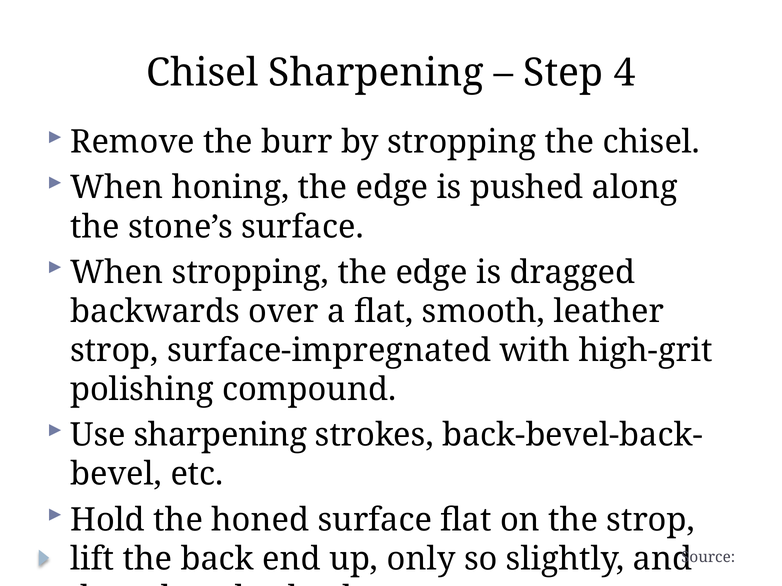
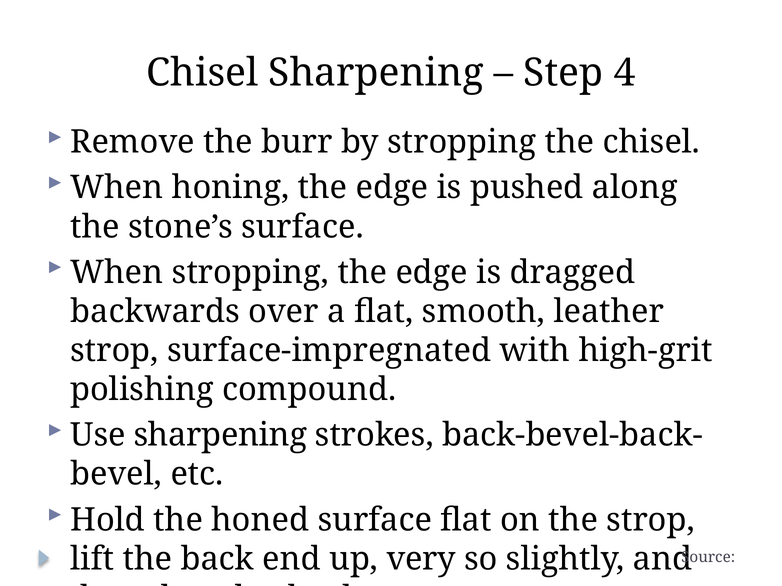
only: only -> very
